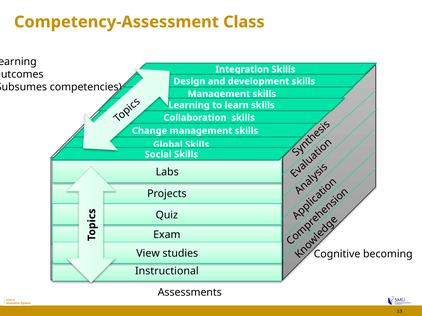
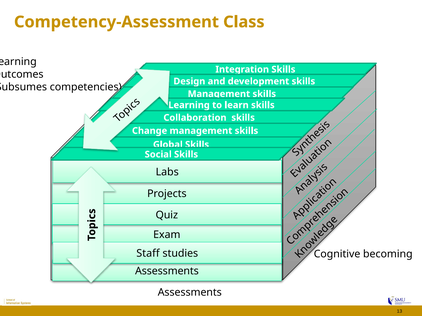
View: View -> Staff
Instructional at (167, 272): Instructional -> Assessments
